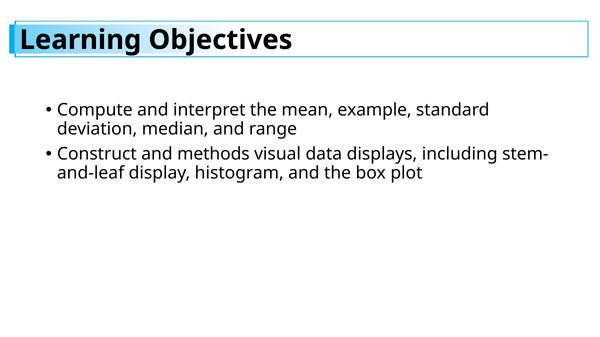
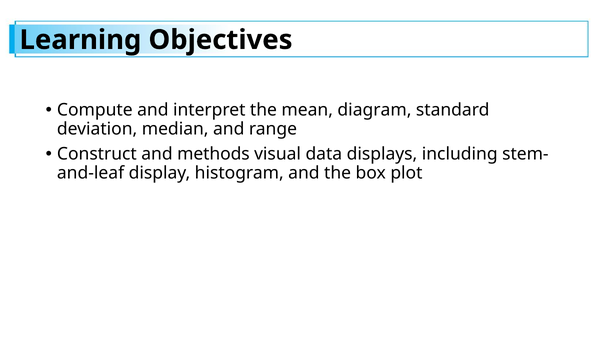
example: example -> diagram
